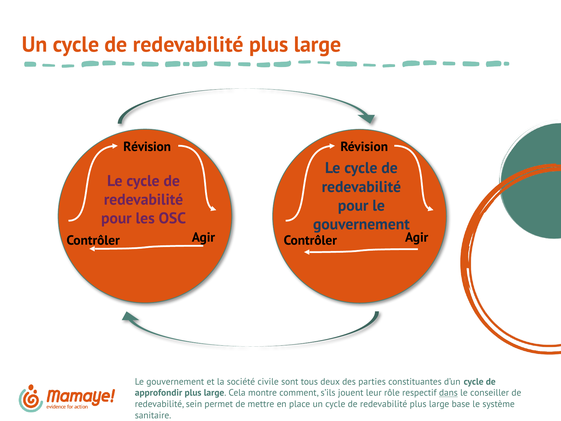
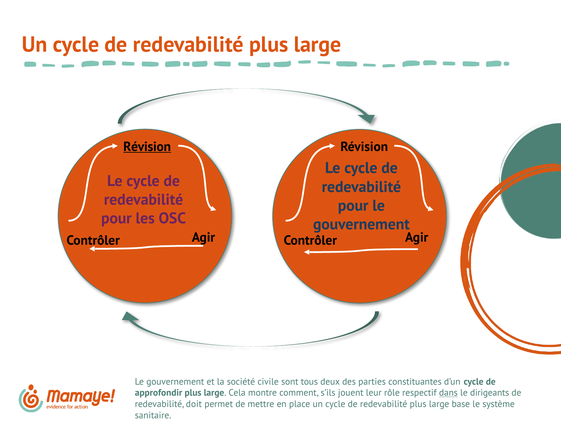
Révision at (147, 147) underline: none -> present
conseiller: conseiller -> dirigeants
sein: sein -> doit
